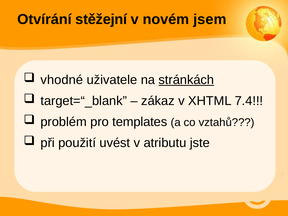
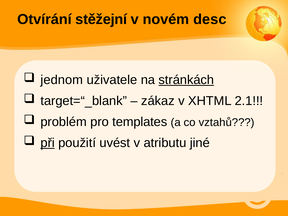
jsem: jsem -> desc
vhodné: vhodné -> jednom
7.4: 7.4 -> 2.1
při underline: none -> present
jste: jste -> jiné
